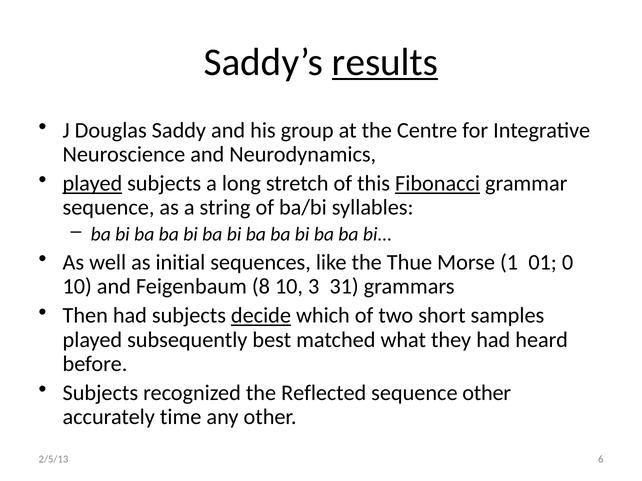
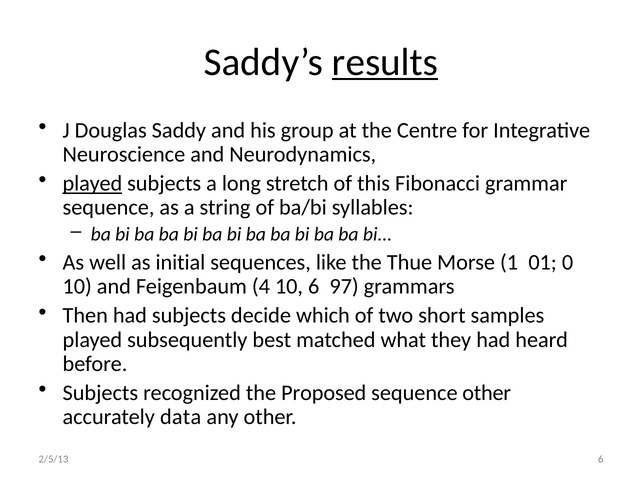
Fibonacci underline: present -> none
8: 8 -> 4
10 3: 3 -> 6
31: 31 -> 97
decide underline: present -> none
Reflected: Reflected -> Proposed
time: time -> data
